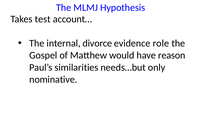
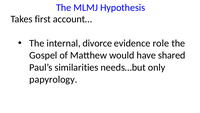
test: test -> first
reason: reason -> shared
nominative: nominative -> papyrology
